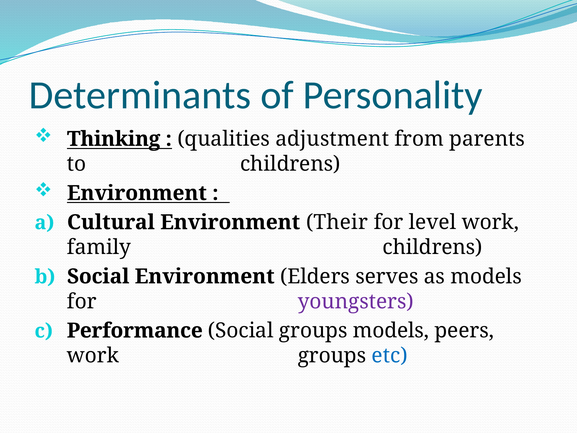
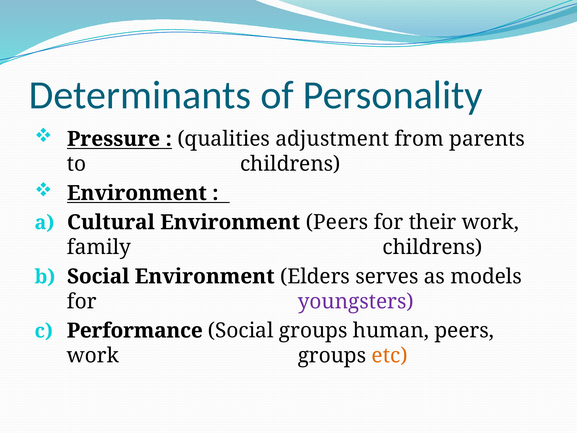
Thinking: Thinking -> Pressure
Environment Their: Their -> Peers
level: level -> their
groups models: models -> human
etc colour: blue -> orange
